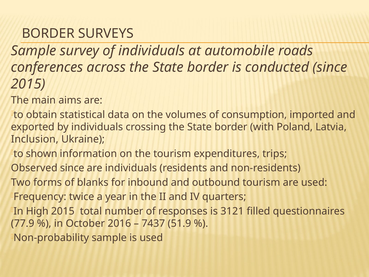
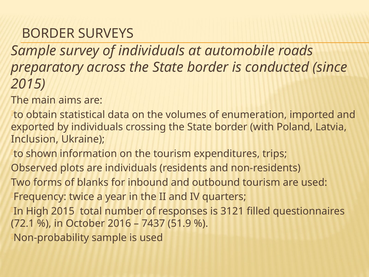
conferences: conferences -> preparatory
consumption: consumption -> enumeration
Observed since: since -> plots
77.9: 77.9 -> 72.1
